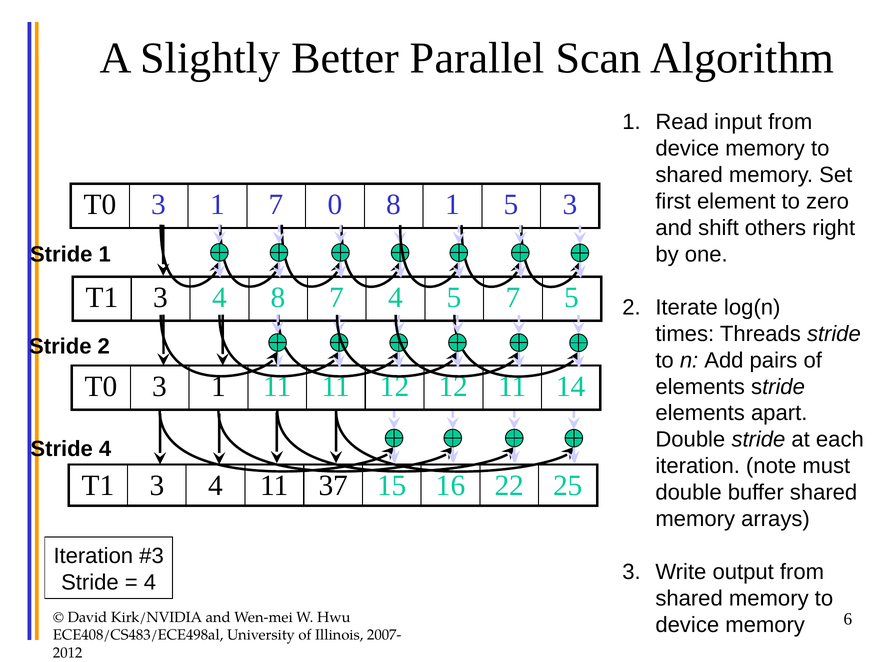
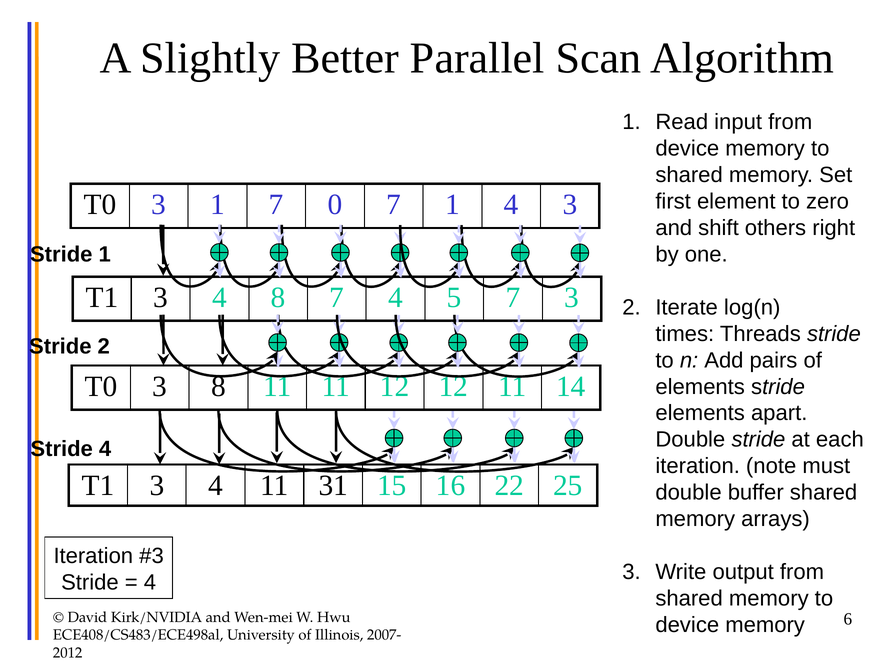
0 8: 8 -> 7
1 5: 5 -> 4
7 5: 5 -> 3
1 at (218, 387): 1 -> 8
37: 37 -> 31
